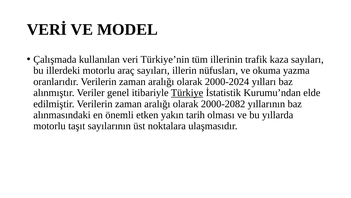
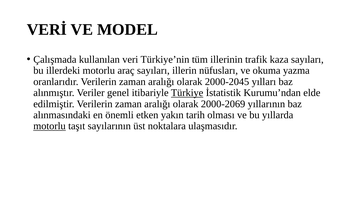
2000-2024: 2000-2024 -> 2000-2045
2000-2082: 2000-2082 -> 2000-2069
motorlu at (50, 126) underline: none -> present
